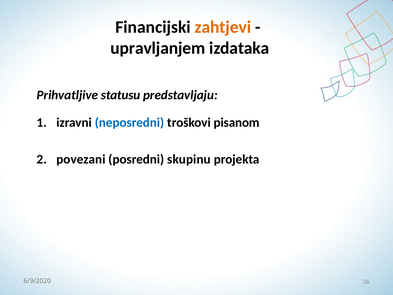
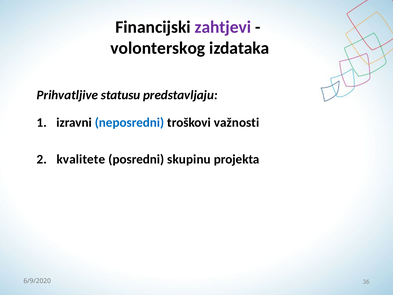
zahtjevi colour: orange -> purple
upravljanjem: upravljanjem -> volonterskog
pisanom: pisanom -> važnosti
povezani: povezani -> kvalitete
